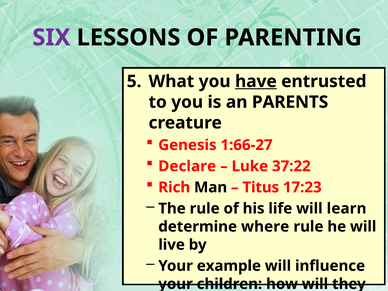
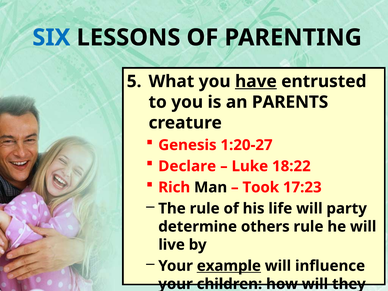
SIX colour: purple -> blue
1:66-27: 1:66-27 -> 1:20-27
37:22: 37:22 -> 18:22
Titus: Titus -> Took
learn: learn -> party
where: where -> others
example underline: none -> present
